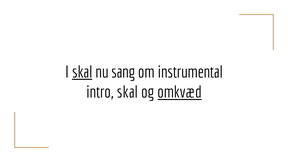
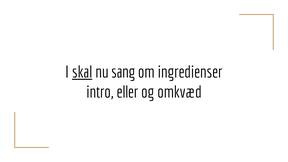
instrumental: instrumental -> ingredienser
intro skal: skal -> eller
omkvæd underline: present -> none
